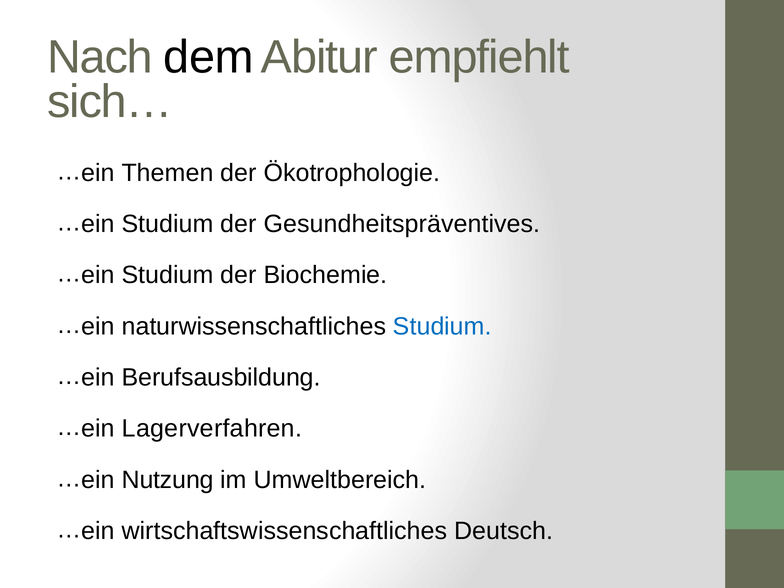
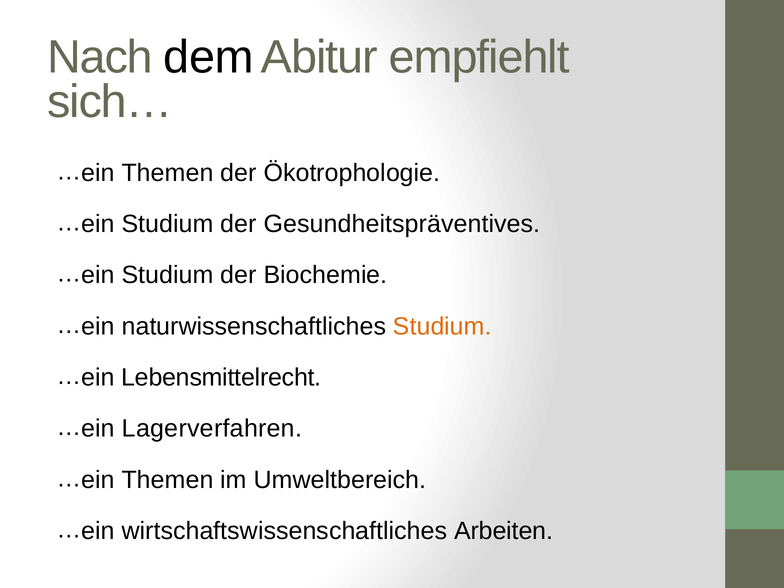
Studium at (442, 326) colour: blue -> orange
Berufsausbildung: Berufsausbildung -> Lebensmittelrecht
Nutzung at (168, 480): Nutzung -> Themen
Deutsch: Deutsch -> Arbeiten
